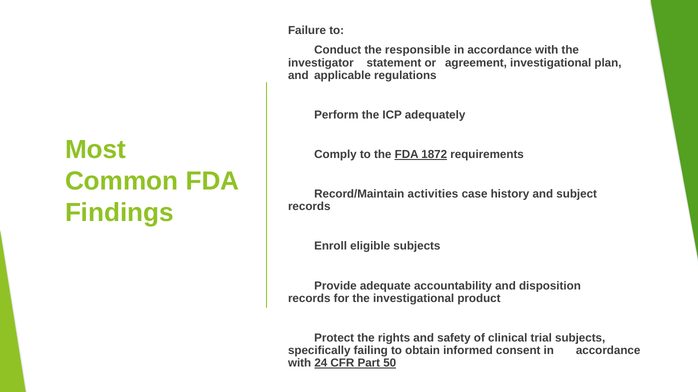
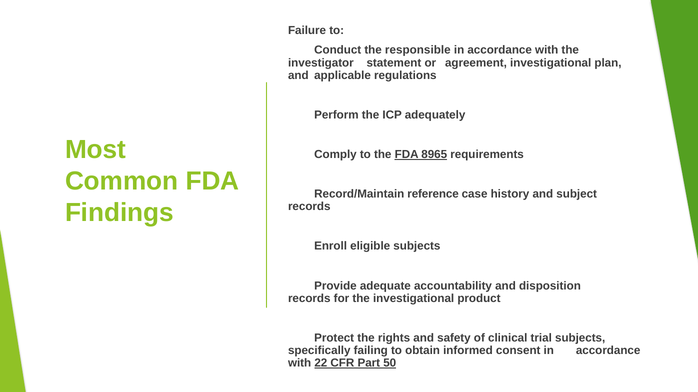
1872: 1872 -> 8965
activities: activities -> reference
24: 24 -> 22
